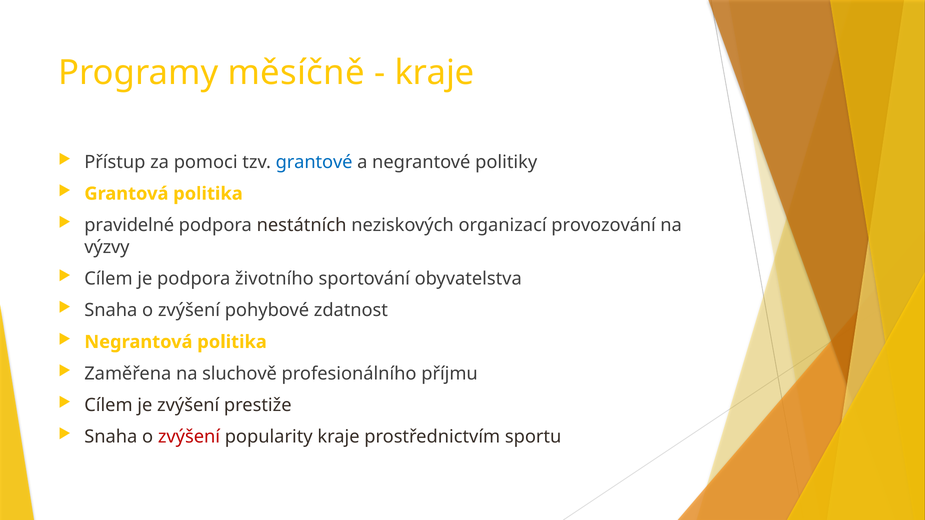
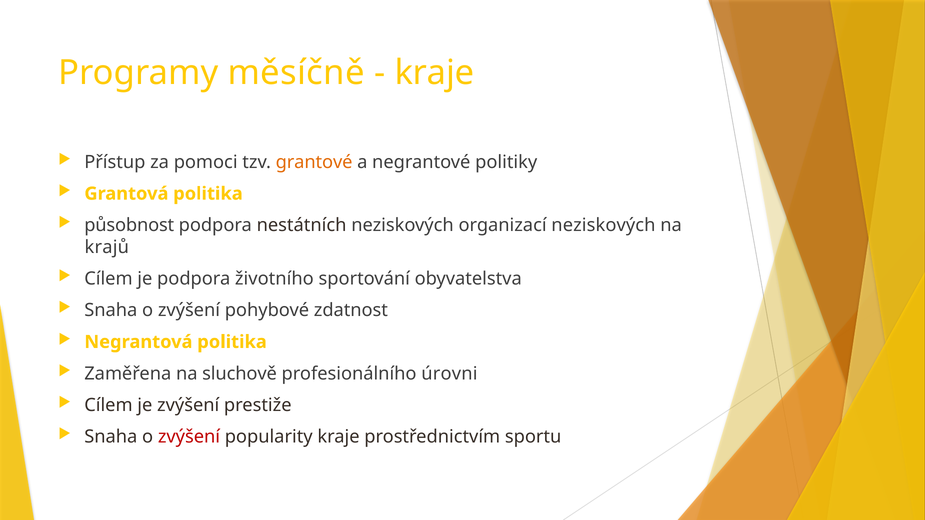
grantové colour: blue -> orange
pravidelné: pravidelné -> působnost
organizací provozování: provozování -> neziskových
výzvy: výzvy -> krajů
příjmu: příjmu -> úrovni
